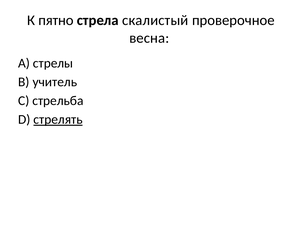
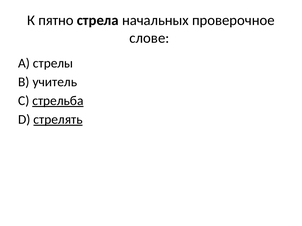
скалистый: скалистый -> начальных
весна: весна -> слове
стрельба underline: none -> present
